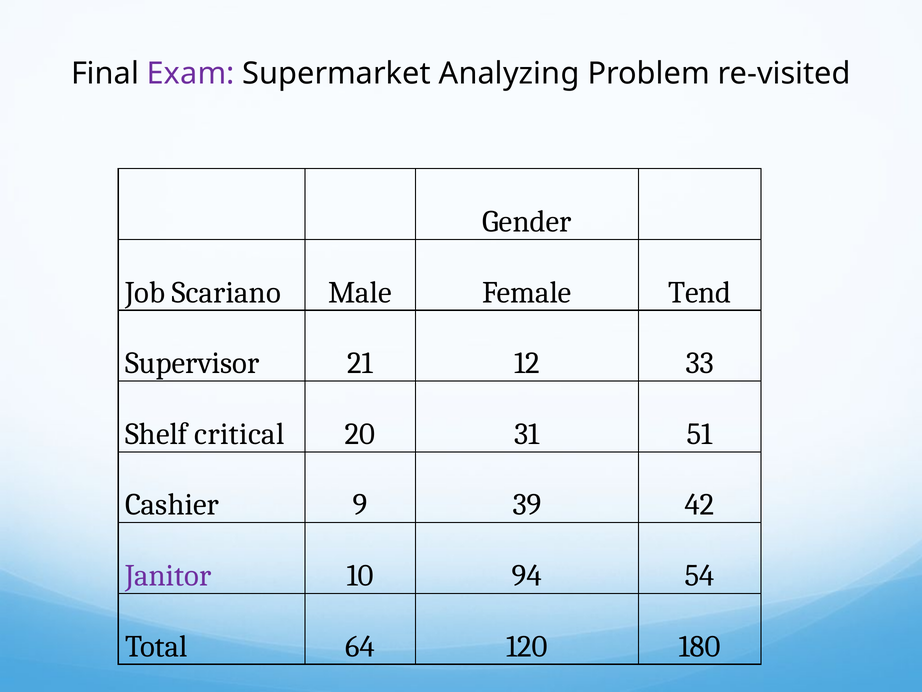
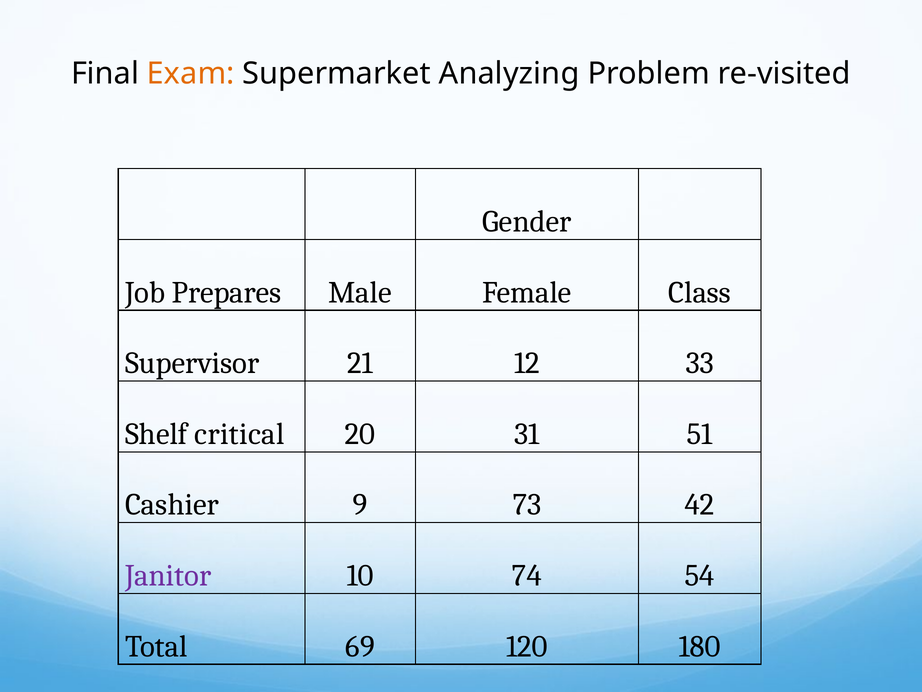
Exam colour: purple -> orange
Scariano: Scariano -> Prepares
Tend: Tend -> Class
39: 39 -> 73
94: 94 -> 74
64: 64 -> 69
